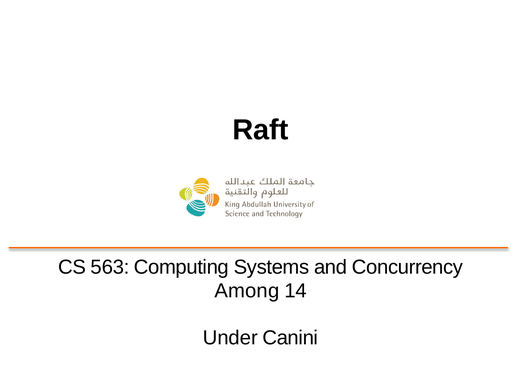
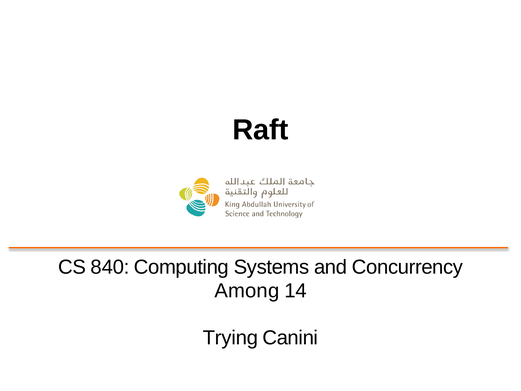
563: 563 -> 840
Under: Under -> Trying
